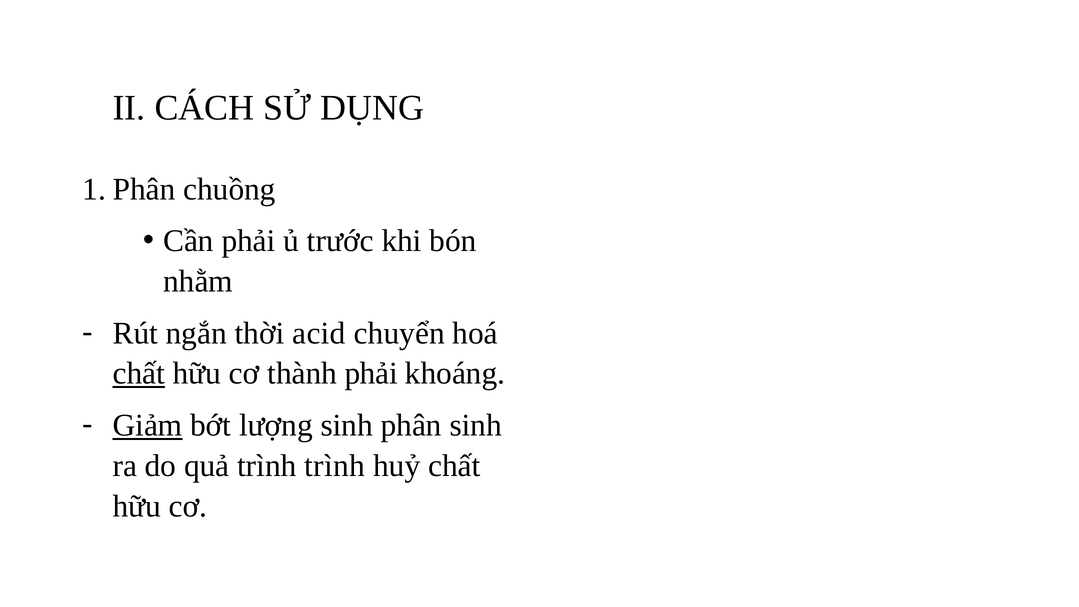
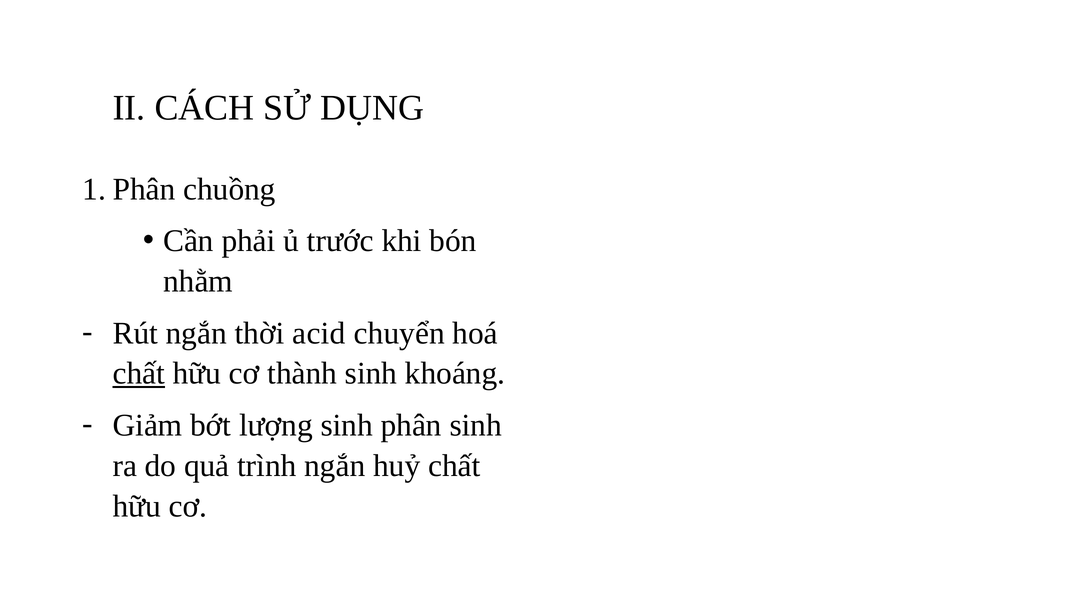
thành phải: phải -> sinh
Giảm underline: present -> none
trình trình: trình -> ngắn
